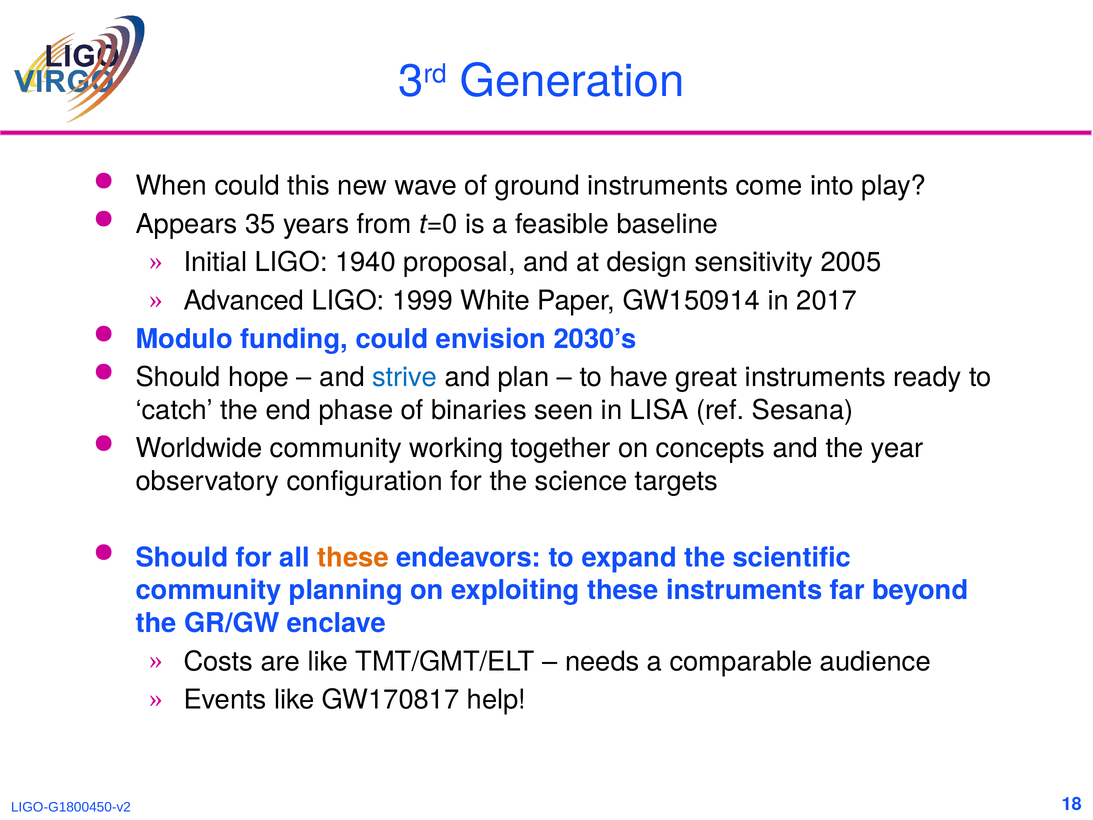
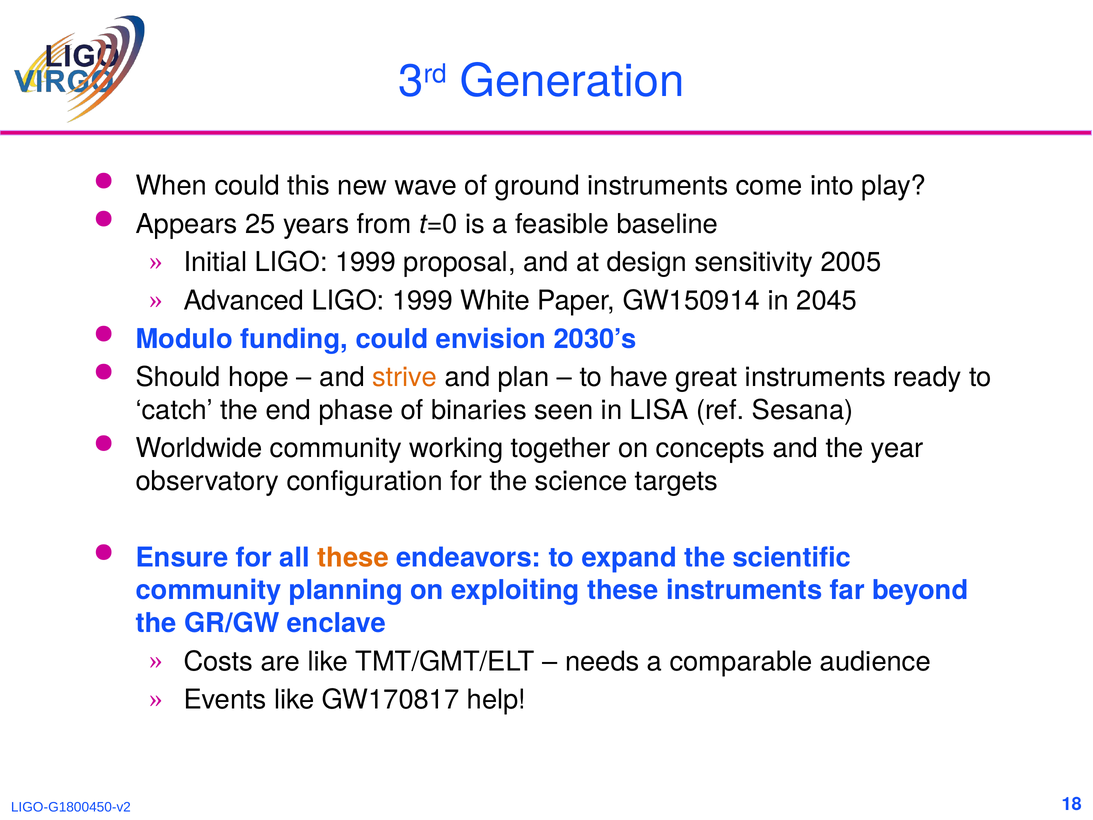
35: 35 -> 25
Initial LIGO 1940: 1940 -> 1999
2017: 2017 -> 2045
strive colour: blue -> orange
Should at (182, 557): Should -> Ensure
